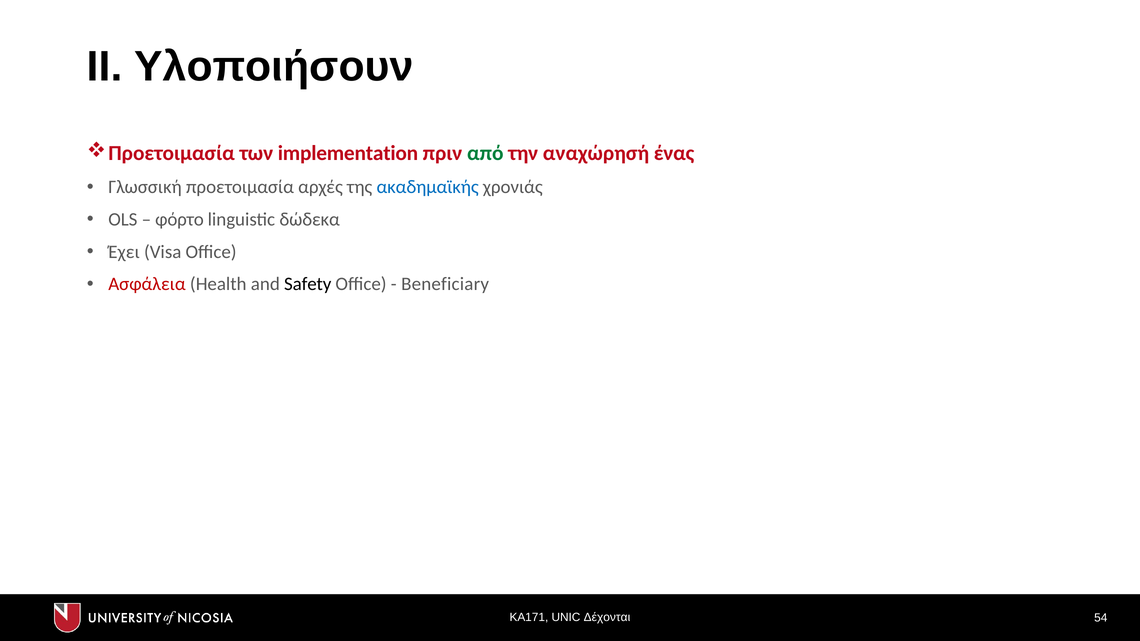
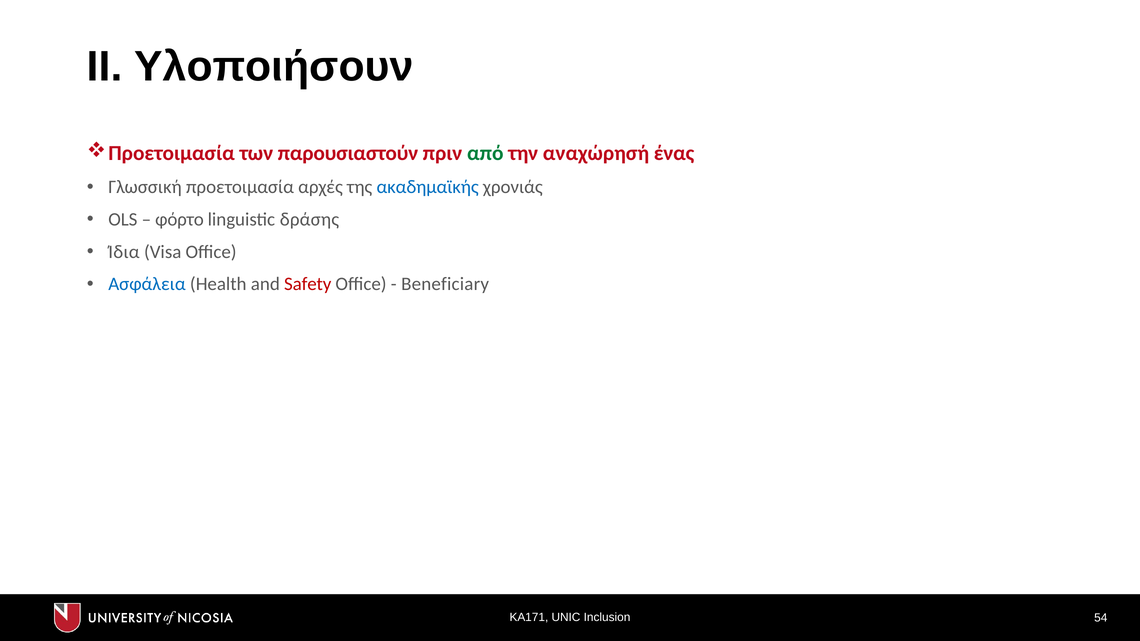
implementation: implementation -> παρουσιαστούν
δώδεκα: δώδεκα -> δράσης
Έχει: Έχει -> Ίδια
Ασφάλεια colour: red -> blue
Safety colour: black -> red
Δέχονται: Δέχονται -> Inclusion
